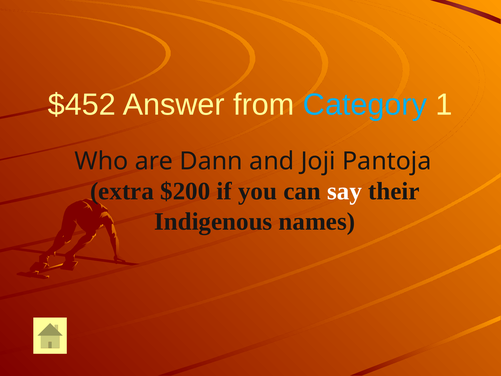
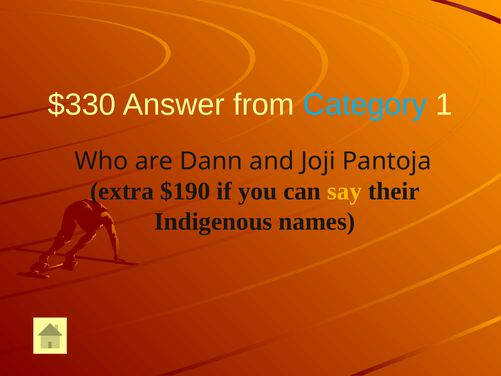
$452: $452 -> $330
$200: $200 -> $190
say colour: white -> yellow
